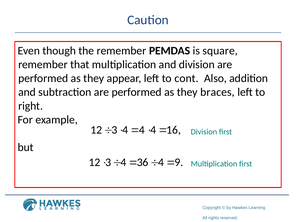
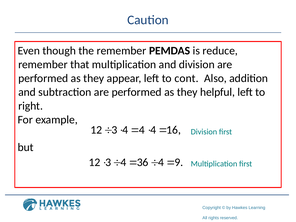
square: square -> reduce
braces: braces -> helpful
